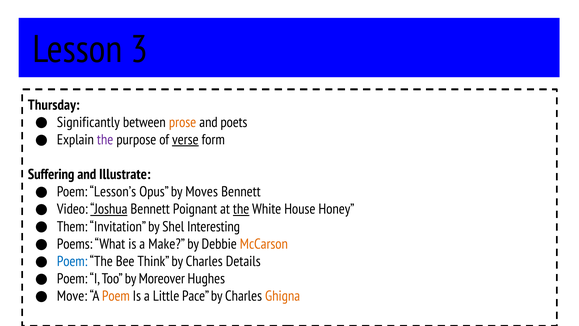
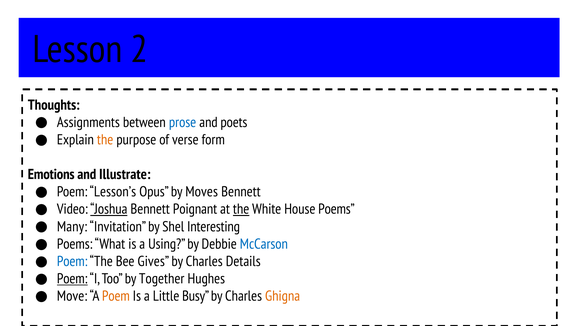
3: 3 -> 2
Thursday: Thursday -> Thoughts
Significantly: Significantly -> Assignments
prose colour: orange -> blue
the at (105, 140) colour: purple -> orange
verse underline: present -> none
Suffering: Suffering -> Emotions
House Honey: Honey -> Poems
Them: Them -> Many
Make: Make -> Using
McCarson colour: orange -> blue
Think: Think -> Gives
Poem at (72, 278) underline: none -> present
Moreover: Moreover -> Together
Pace: Pace -> Busy
